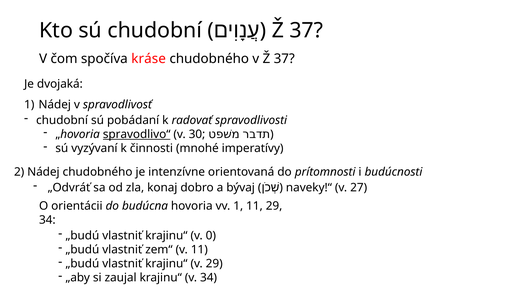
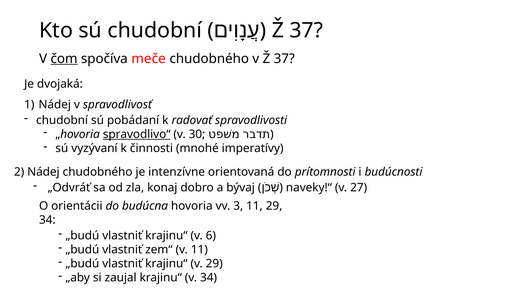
čom underline: none -> present
kráse: kráse -> meče
vv 1: 1 -> 3
0: 0 -> 6
